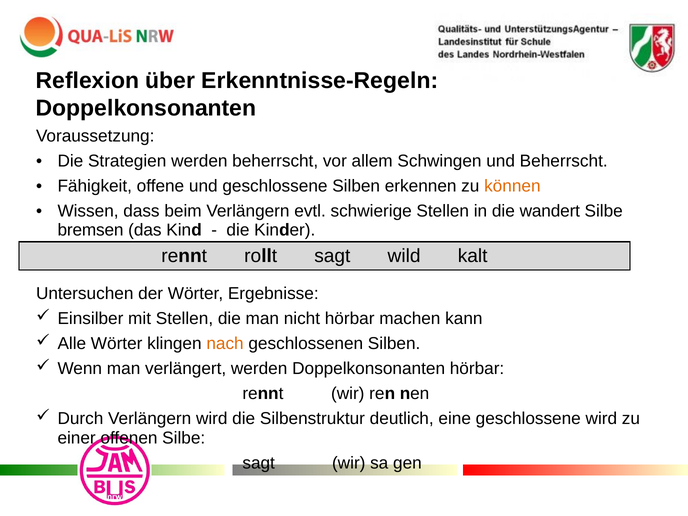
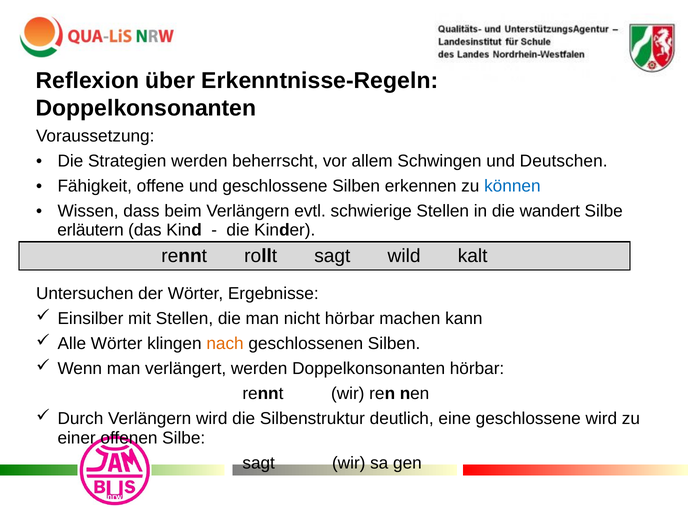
und Beherrscht: Beherrscht -> Deutschen
können colour: orange -> blue
bremsen: bremsen -> erläutern
